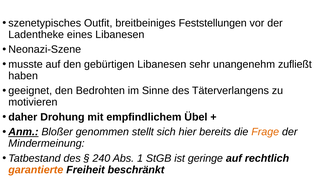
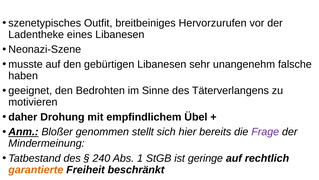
Feststellungen: Feststellungen -> Hervorzurufen
zufließt: zufließt -> falsche
Frage colour: orange -> purple
